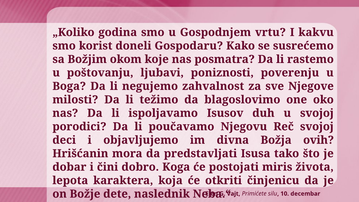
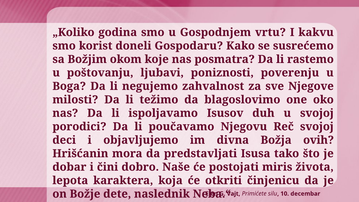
Koga: Koga -> Naše
